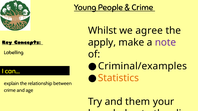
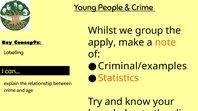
agree: agree -> group
note colour: purple -> orange
them: them -> know
